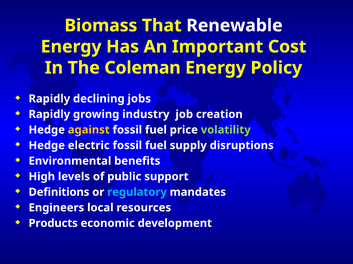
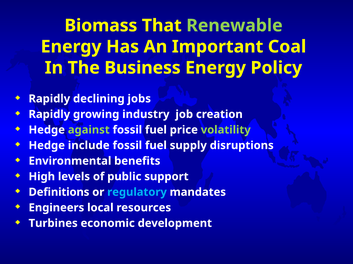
Renewable colour: white -> light green
Cost: Cost -> Coal
Coleman: Coleman -> Business
against colour: yellow -> light green
electric: electric -> include
Products: Products -> Turbines
